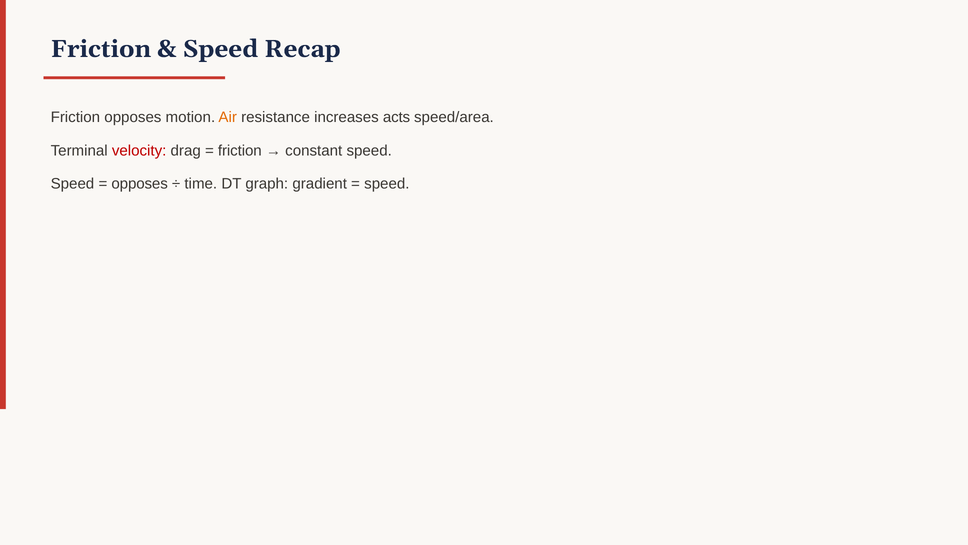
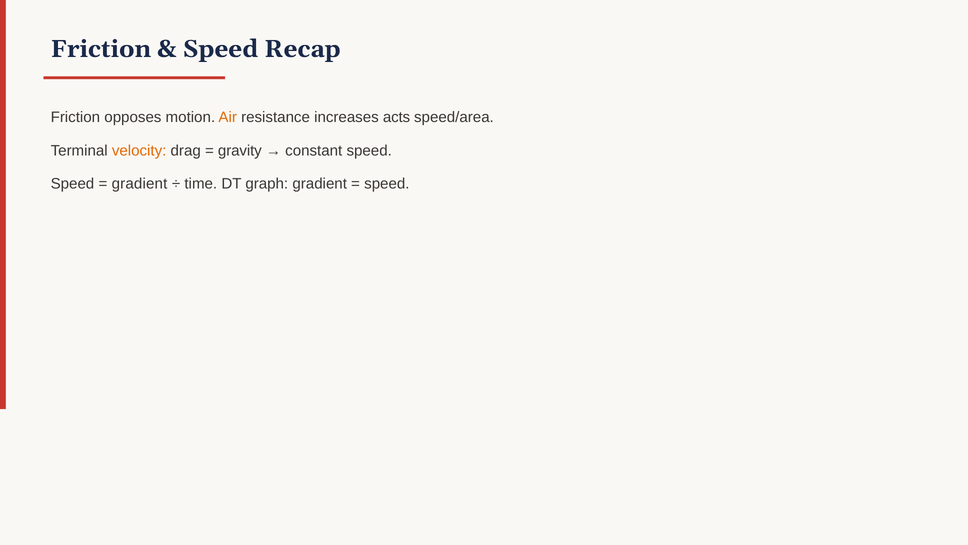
velocity colour: red -> orange
friction at (240, 150): friction -> gravity
opposes at (140, 184): opposes -> gradient
